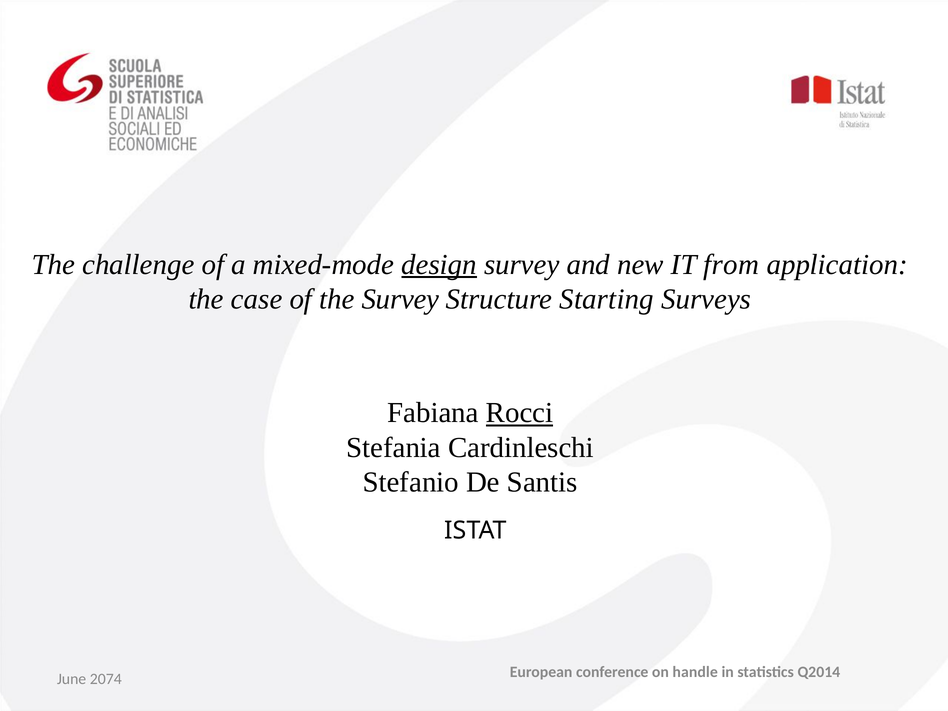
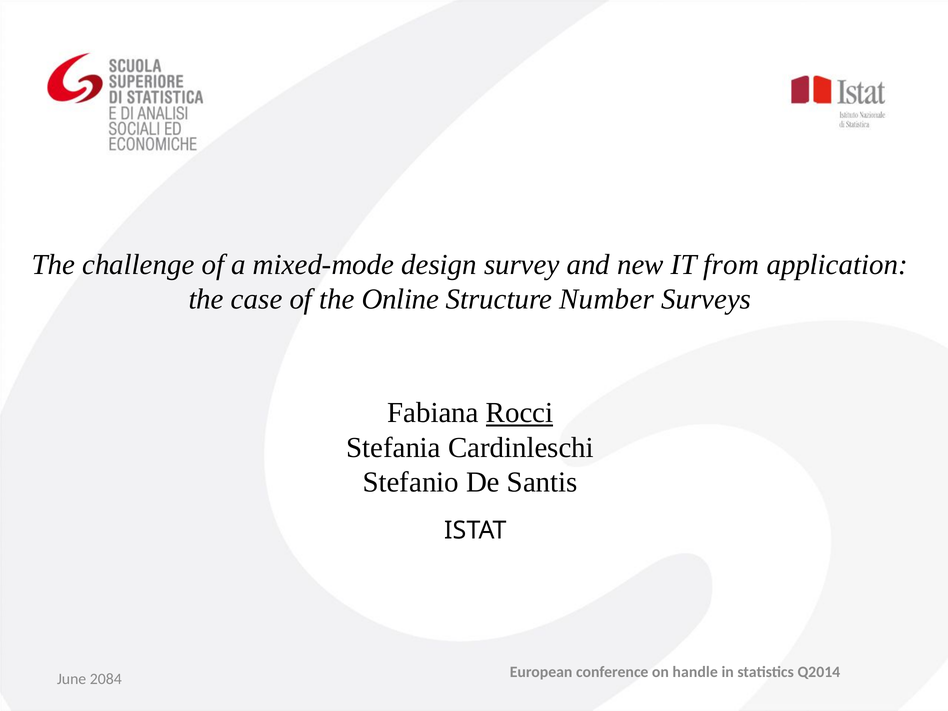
design underline: present -> none
the Survey: Survey -> Online
Starting: Starting -> Number
2074: 2074 -> 2084
